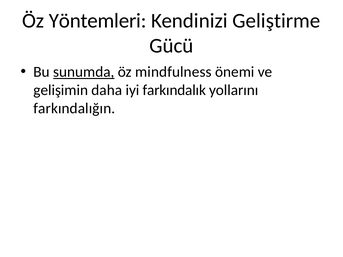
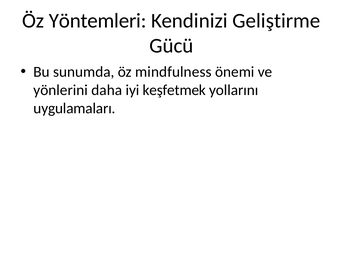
sunumda underline: present -> none
gelişimin: gelişimin -> yönlerini
farkındalık: farkındalık -> keşfetmek
farkındalığın: farkındalığın -> uygulamaları
